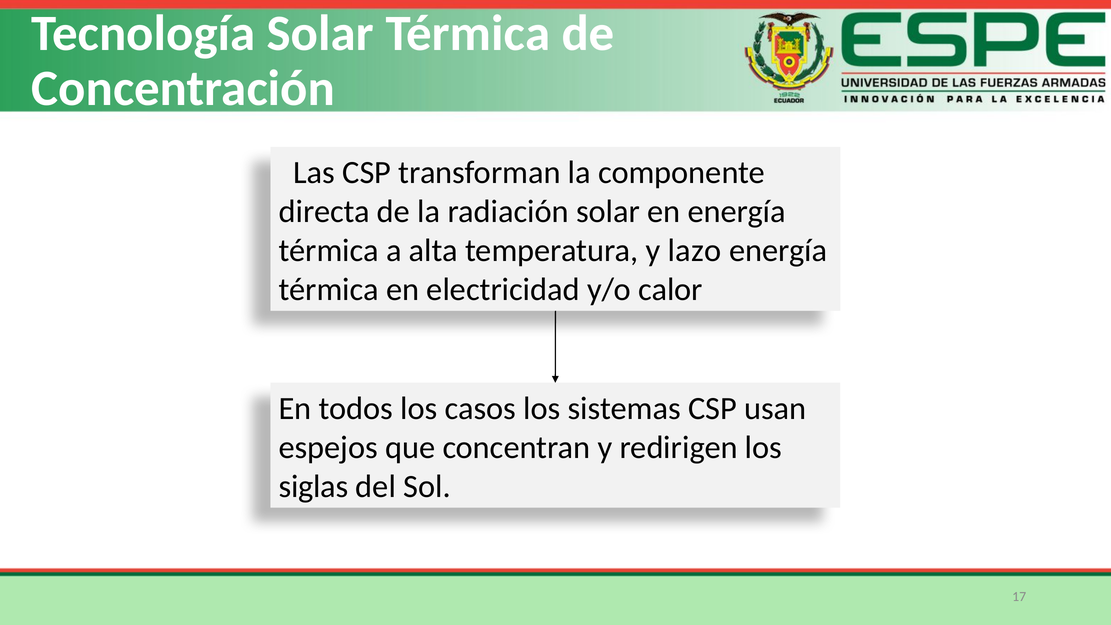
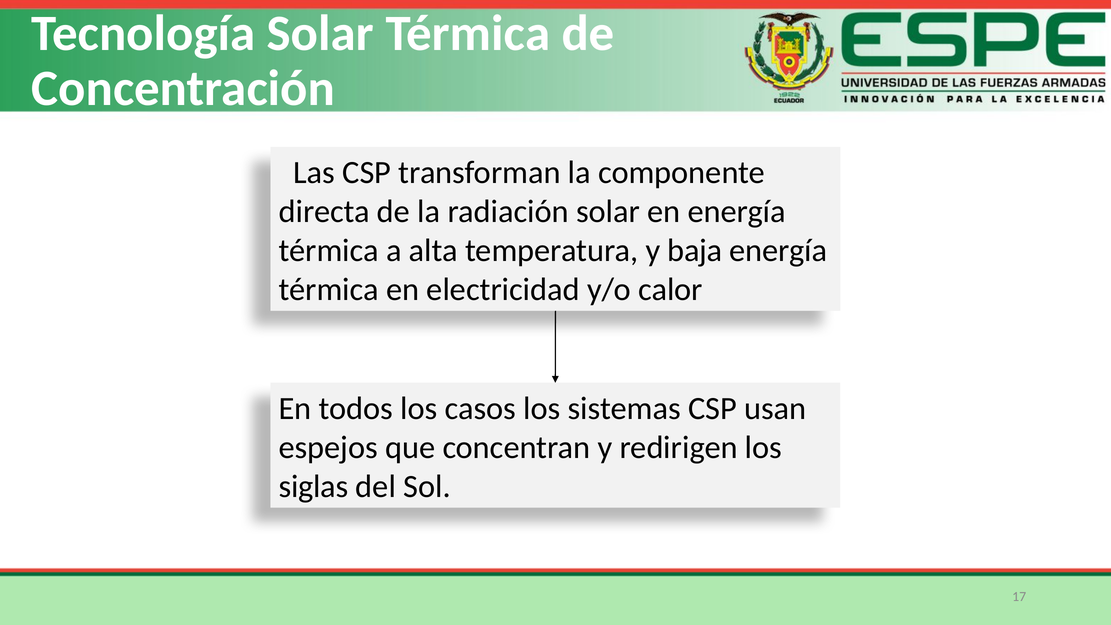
lazo: lazo -> baja
